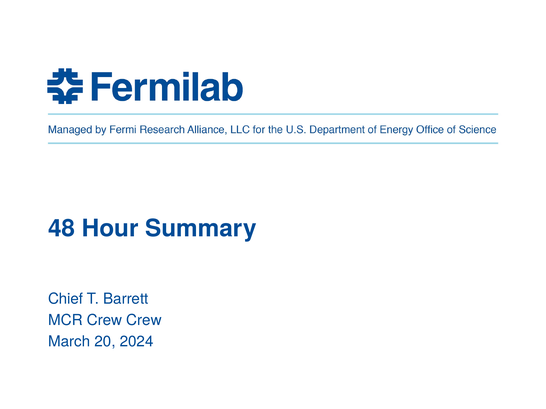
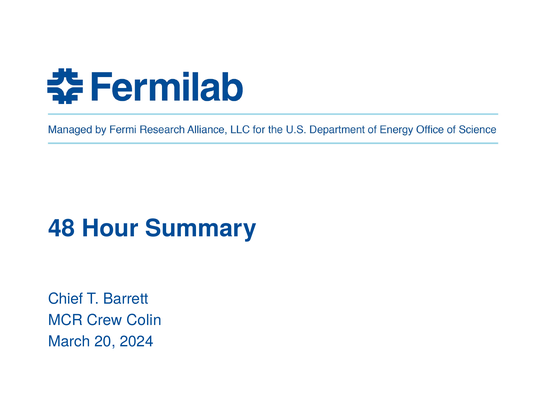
Crew Crew: Crew -> Colin
